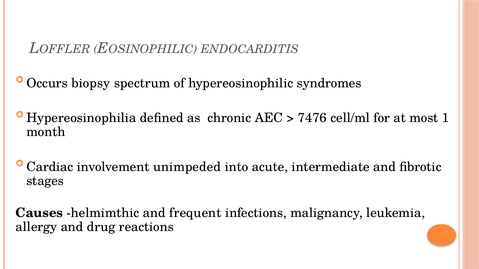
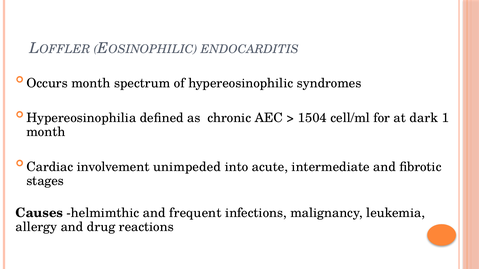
Occurs biopsy: biopsy -> month
7476: 7476 -> 1504
most: most -> dark
